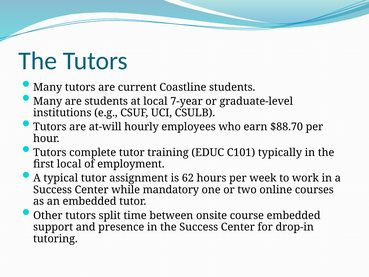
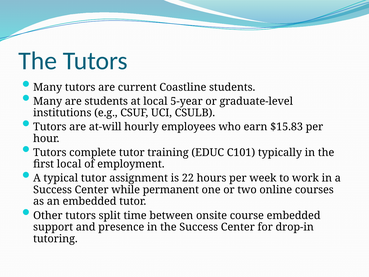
7-year: 7-year -> 5-year
$88.70: $88.70 -> $15.83
62: 62 -> 22
mandatory: mandatory -> permanent
